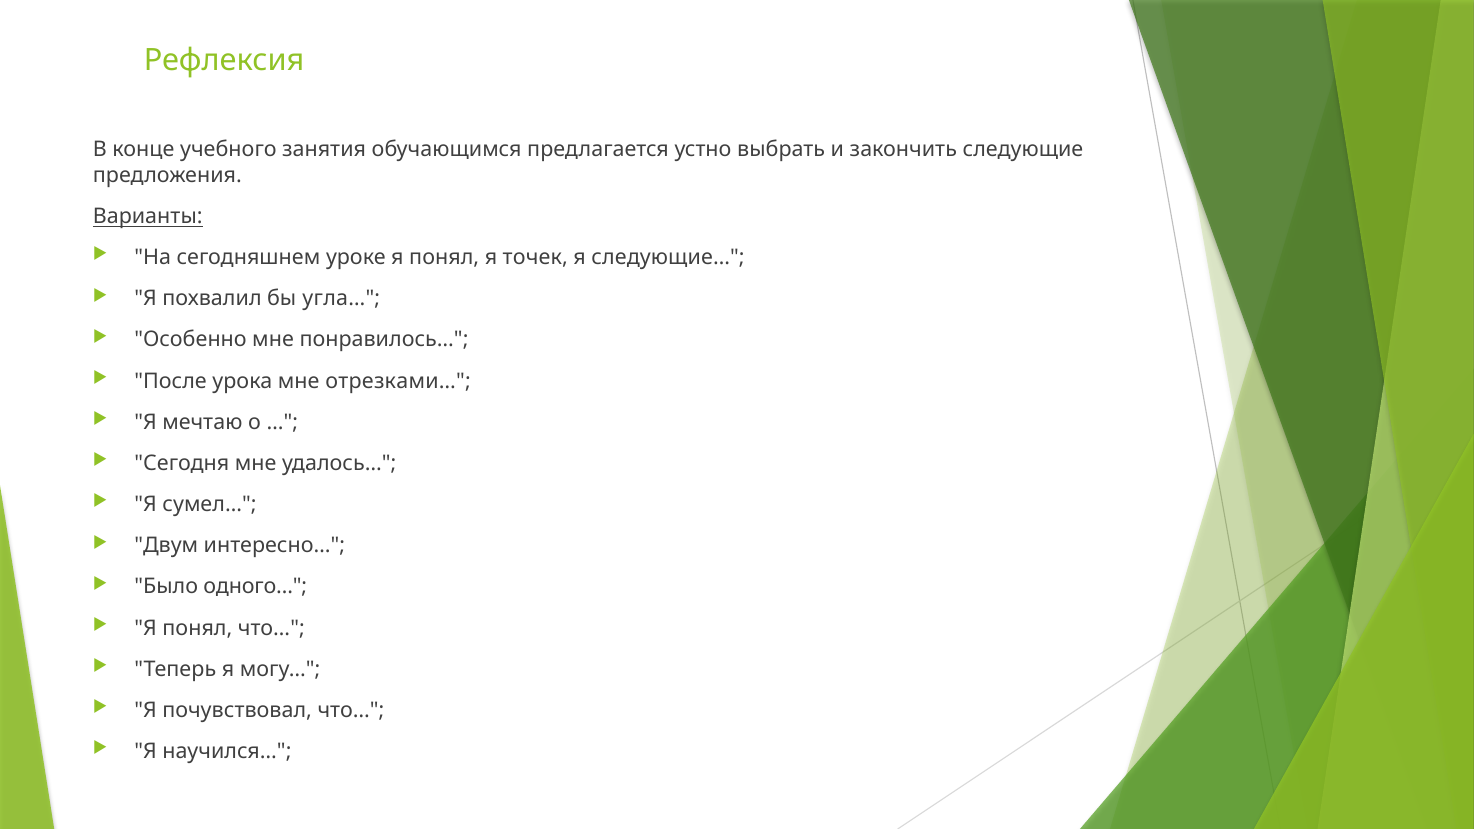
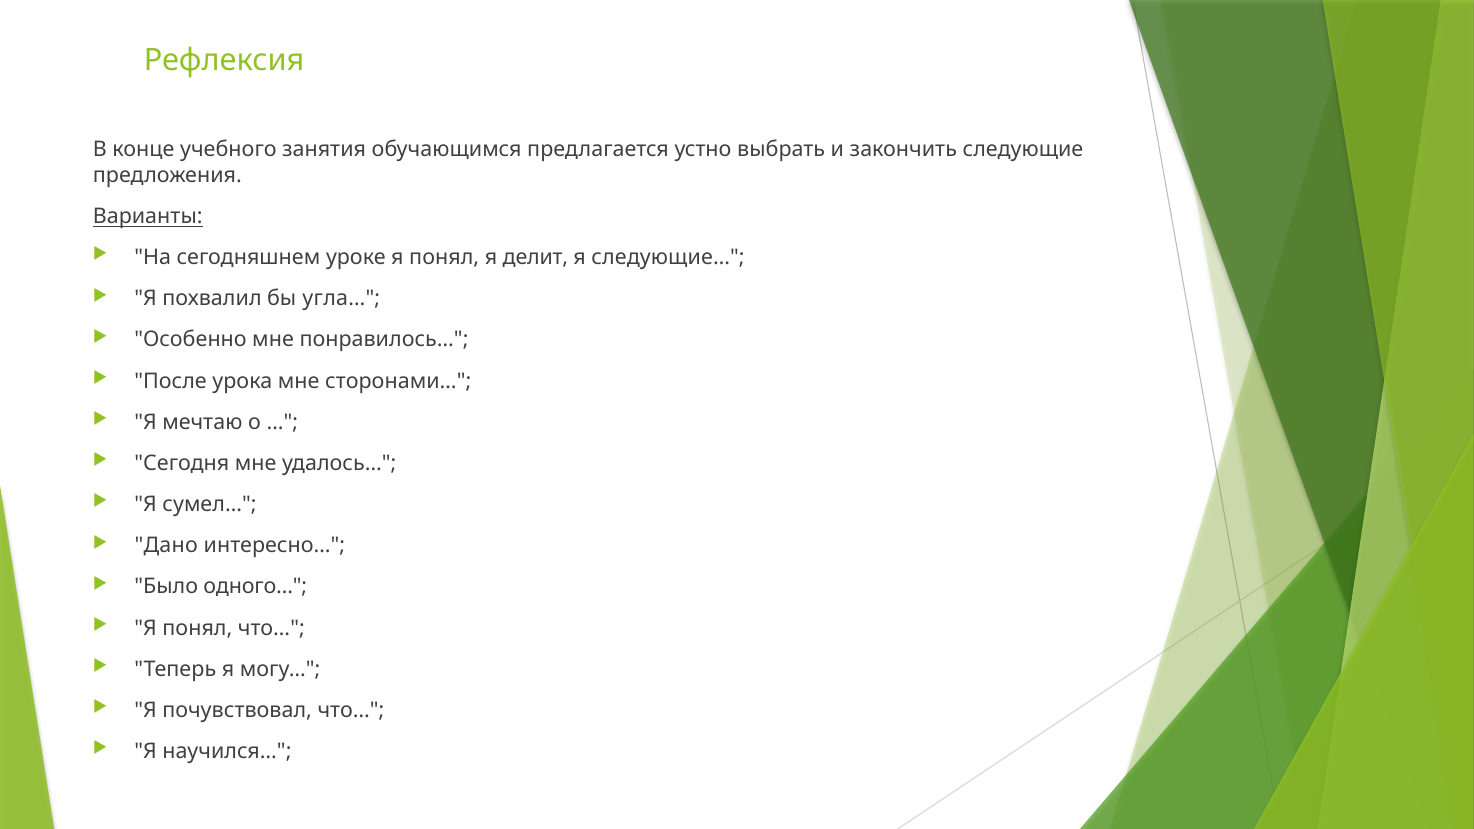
точек: точек -> делит
отрезками…: отрезками… -> сторонами…
Двум: Двум -> Дано
